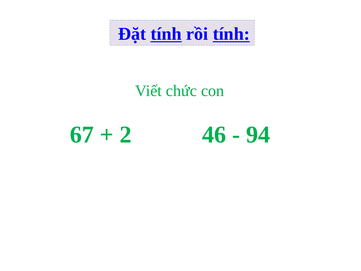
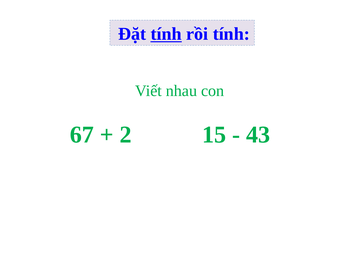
tính at (231, 34) underline: present -> none
chức: chức -> nhau
46: 46 -> 15
94: 94 -> 43
